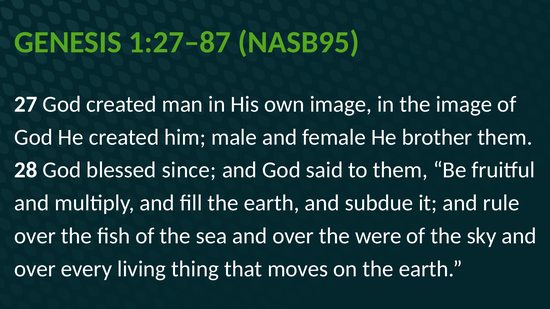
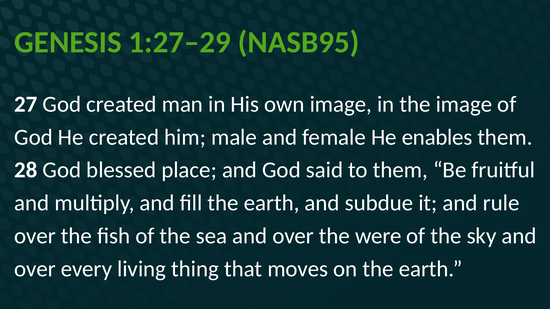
1:27–87: 1:27–87 -> 1:27–29
brother: brother -> enables
since: since -> place
